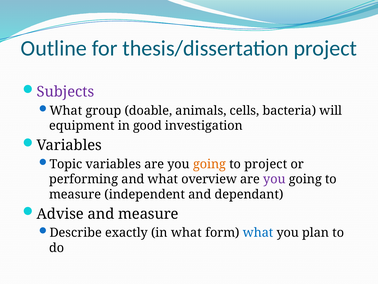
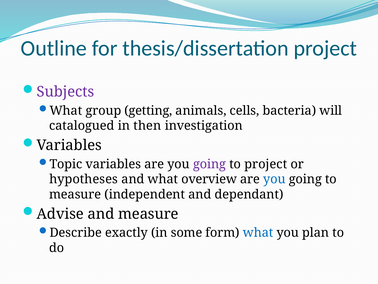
doable: doable -> getting
equipment: equipment -> catalogued
good: good -> then
going at (210, 164) colour: orange -> purple
performing: performing -> hypotheses
you at (274, 179) colour: purple -> blue
in what: what -> some
